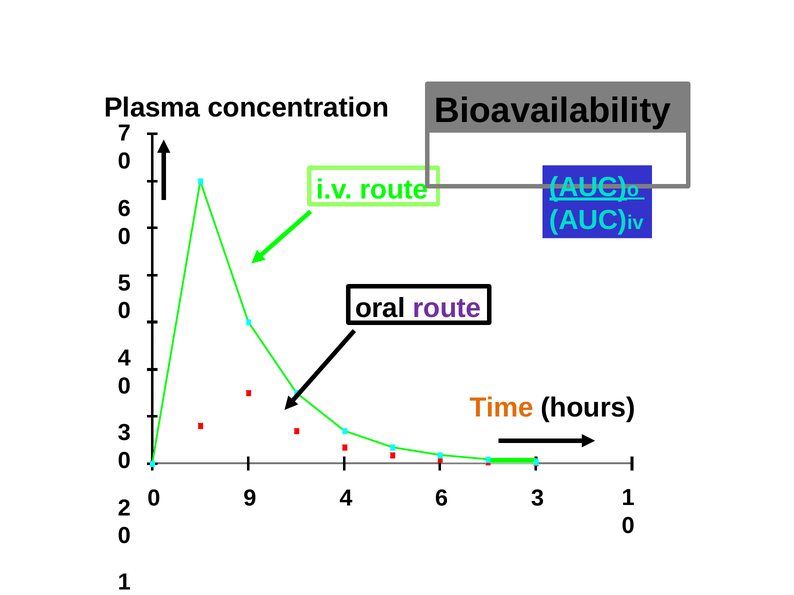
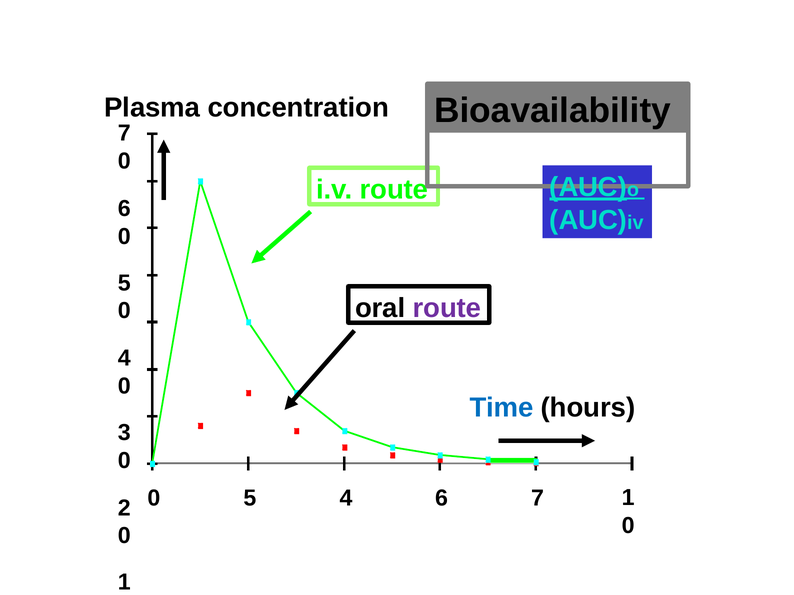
Time colour: orange -> blue
9 at (250, 498): 9 -> 5
6 3: 3 -> 7
